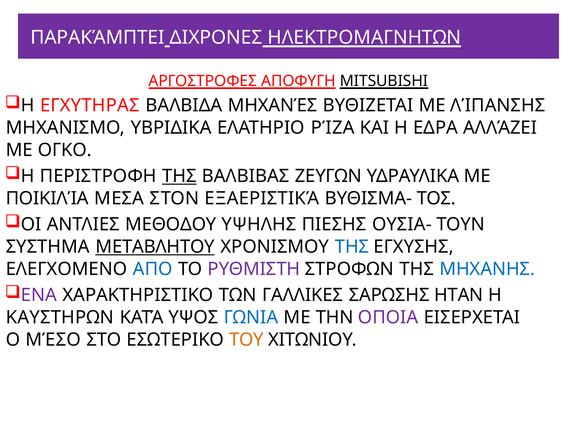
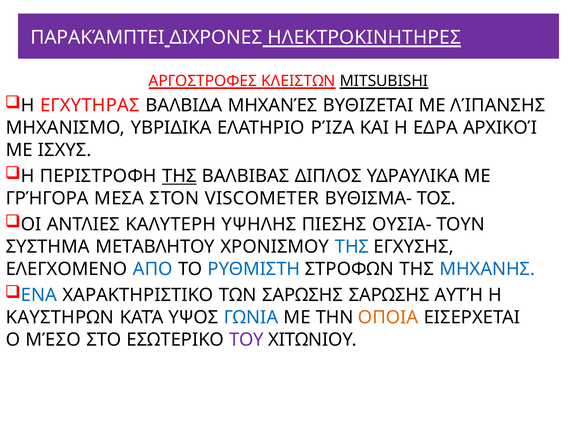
ΗΛΕΚΤΡΟΜΑΓΝΗΤΩΝ: ΗΛΕΚΤΡΟΜΑΓΝΗΤΩΝ -> ΗΛΕΚΤΡΟΚΙΝΗΤΗΡΕΣ
ΑΠΟΦΥΓΗ: ΑΠΟΦΥΓΗ -> ΚΛΕΙΣΤΩΝ
ΑΛΛΆΖΕΙ: ΑΛΛΆΖΕΙ -> ΑΡΧΙΚΟΊ
ΟΓΚΟ: ΟΓΚΟ -> ΙΣΧΥΣ
ΖΕΥΓΩΝ: ΖΕΥΓΩΝ -> ΔΙΠΛΟΣ
ΠΟΙΚΙΛΊΑ: ΠΟΙΚΙΛΊΑ -> ΓΡΉΓΟΡΑ
ΕΞΑΕΡΙΣΤΙΚΆ: ΕΞΑΕΡΙΣΤΙΚΆ -> VISCOMETER
ΜΕΘΟΔΟΥ: ΜΕΘΟΔΟΥ -> ΚΑΛΥΤΕΡΗ
ΜΕΤΑΒΛΗΤΟΥ underline: present -> none
ΡΥΘΜΙΣΤΗ colour: purple -> blue
ΕΝΑ colour: purple -> blue
ΤΩΝ ΓΑΛΛΙΚΕΣ: ΓΑΛΛΙΚΕΣ -> ΣΑΡΩΣΗΣ
ΗΤΑΝ: ΗΤΑΝ -> ΑΥΤΉ
ΟΠΟΙΑ colour: purple -> orange
ΤΟΥ colour: orange -> purple
